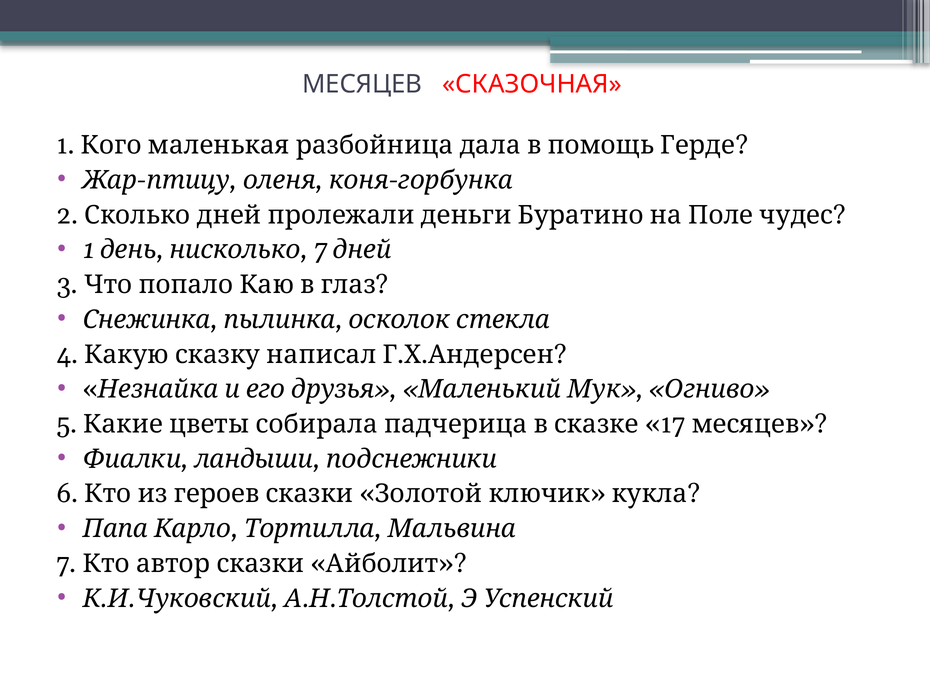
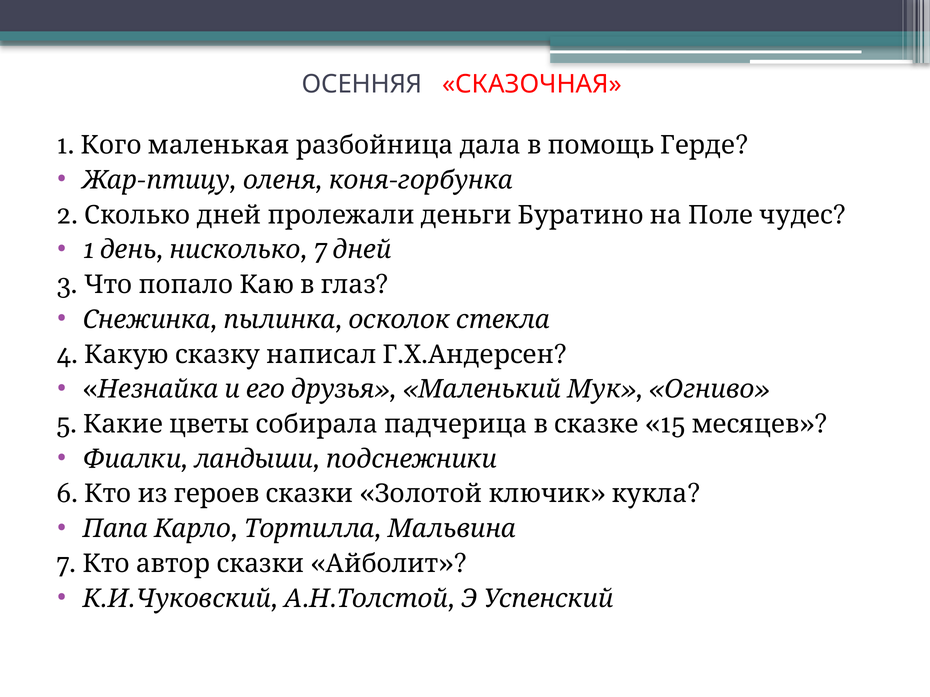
МЕСЯЦЕВ at (362, 84): МЕСЯЦЕВ -> ОСЕННЯЯ
17: 17 -> 15
